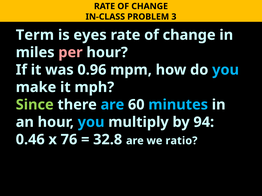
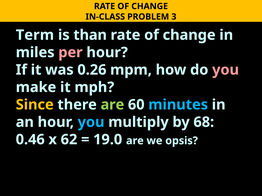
eyes: eyes -> than
0.96: 0.96 -> 0.26
you at (226, 70) colour: light blue -> pink
Since colour: light green -> yellow
are at (112, 105) colour: light blue -> light green
94: 94 -> 68
76: 76 -> 62
32.8: 32.8 -> 19.0
ratio: ratio -> opsis
